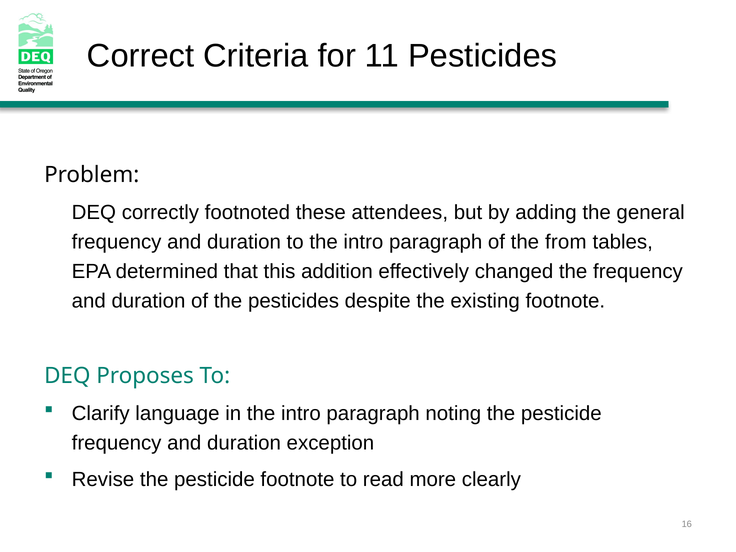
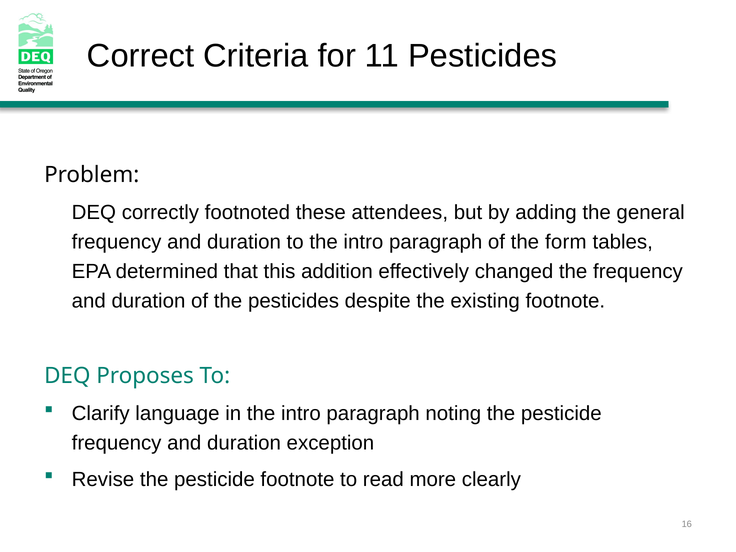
from: from -> form
